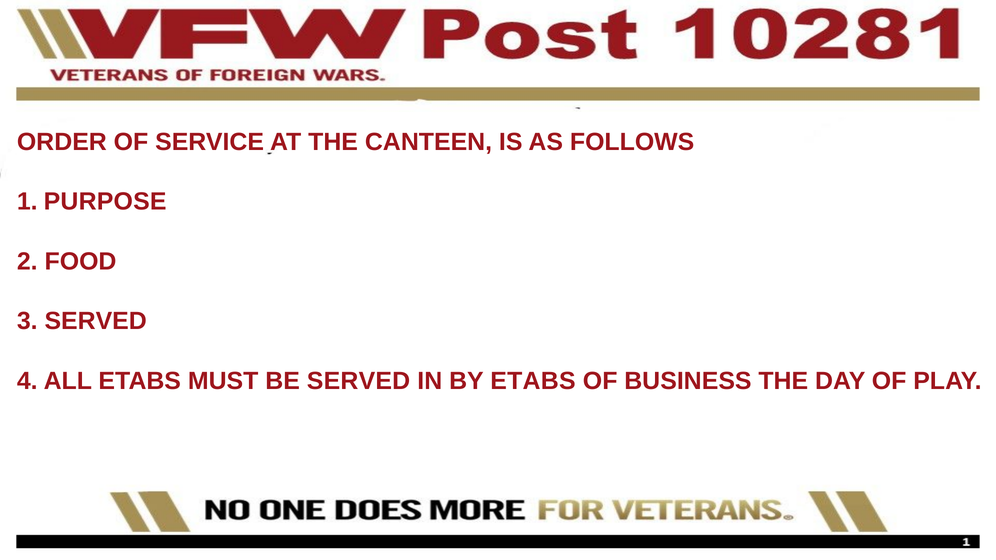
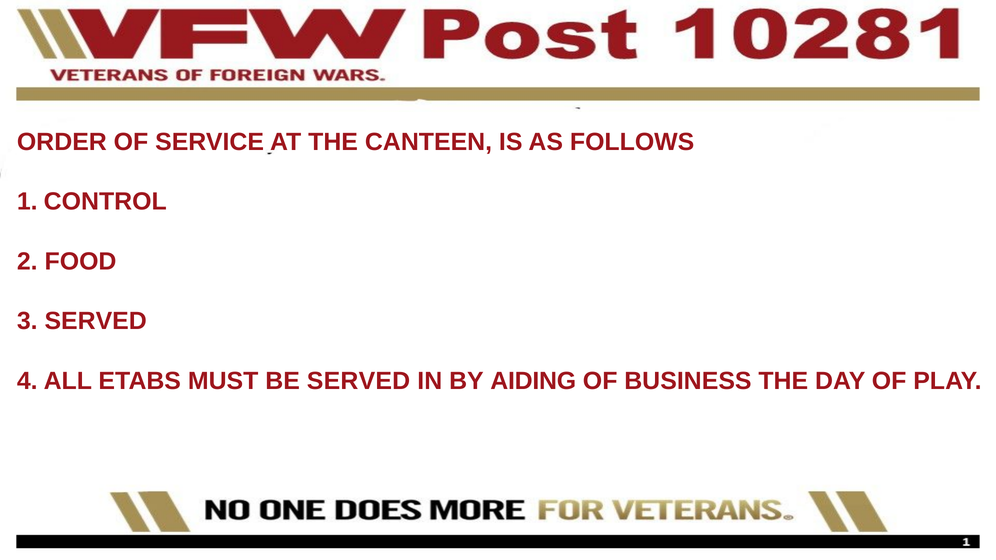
PURPOSE: PURPOSE -> CONTROL
BY ETABS: ETABS -> AIDING
